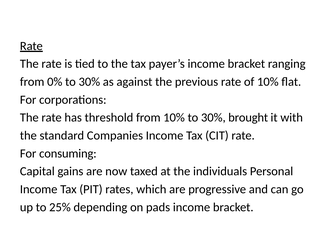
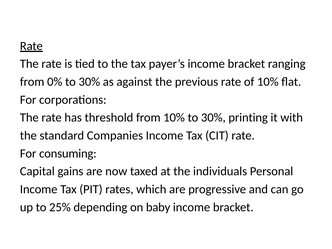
brought: brought -> printing
pads: pads -> baby
